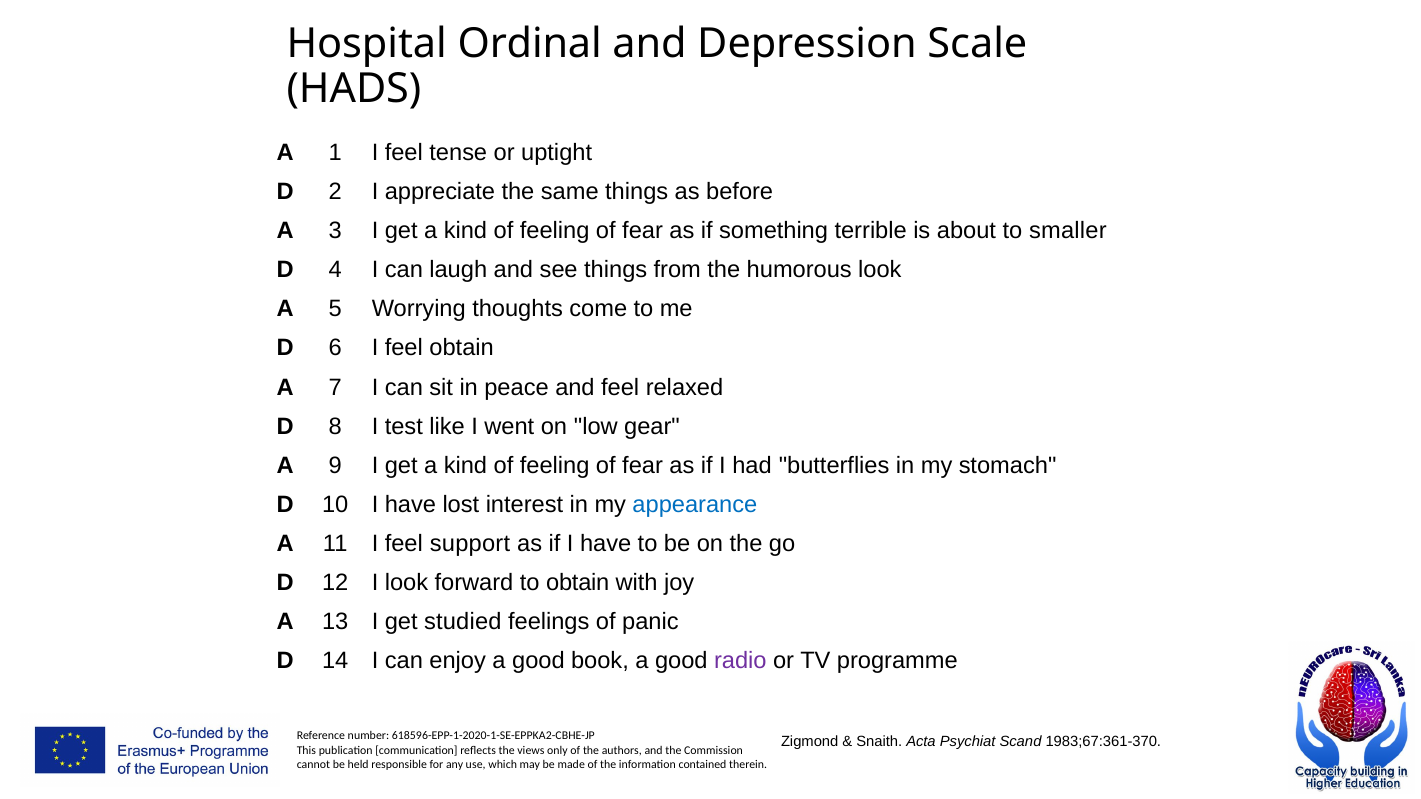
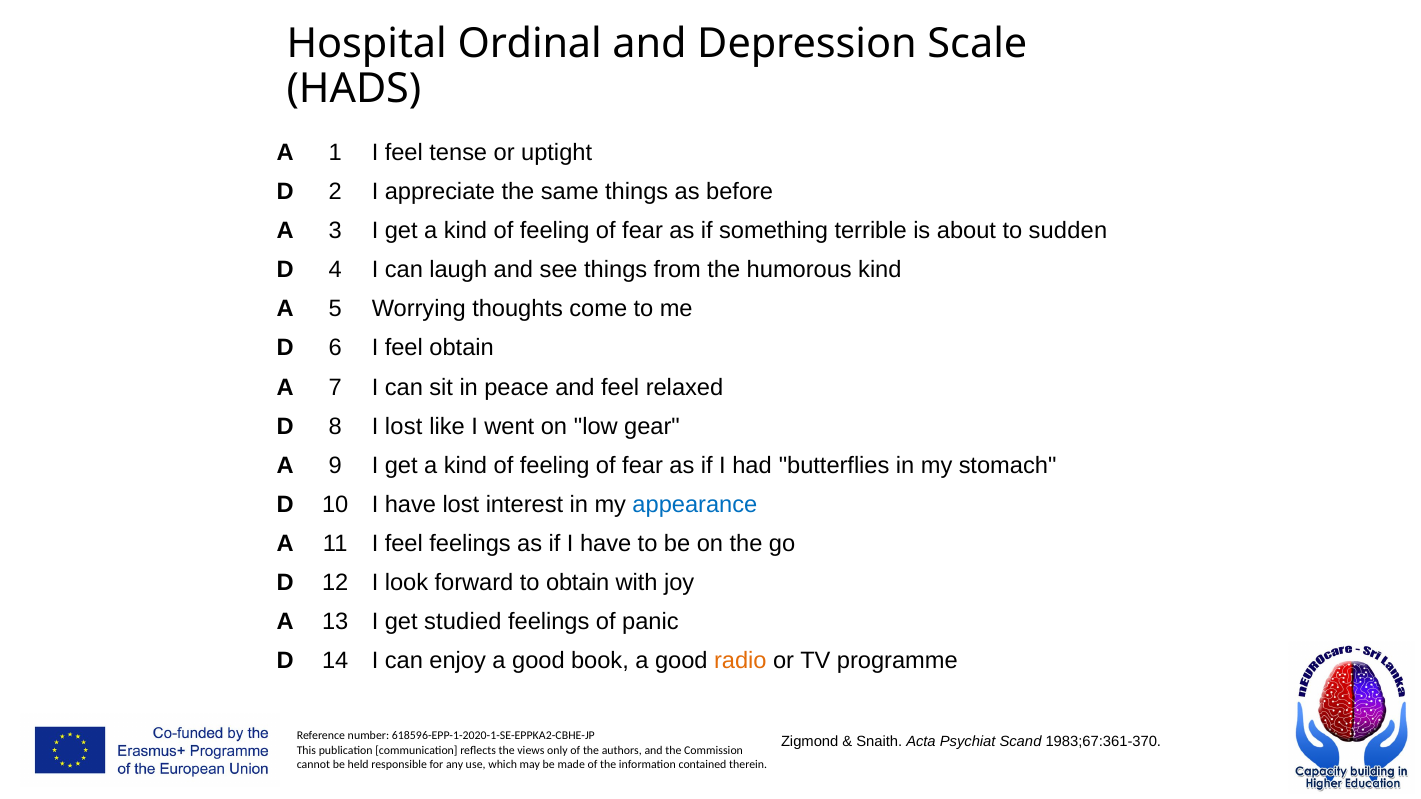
smaller: smaller -> sudden
humorous look: look -> kind
I test: test -> lost
feel support: support -> feelings
radio colour: purple -> orange
